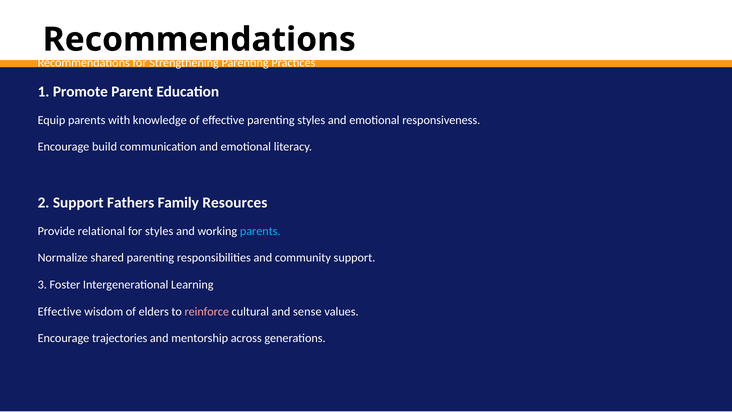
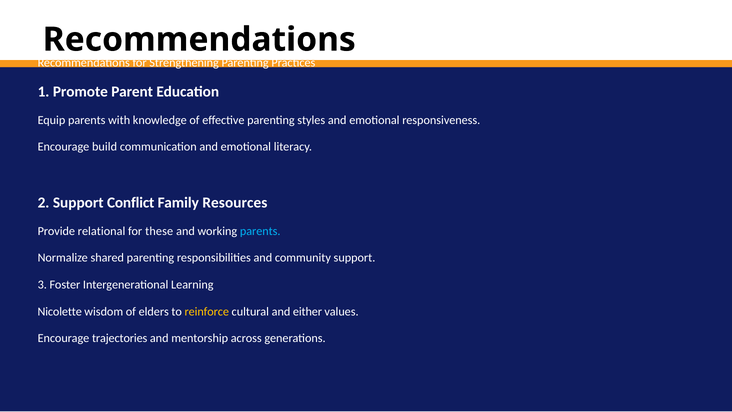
Fathers: Fathers -> Conflict
for styles: styles -> these
Effective at (60, 311): Effective -> Nicolette
reinforce colour: pink -> yellow
sense: sense -> either
